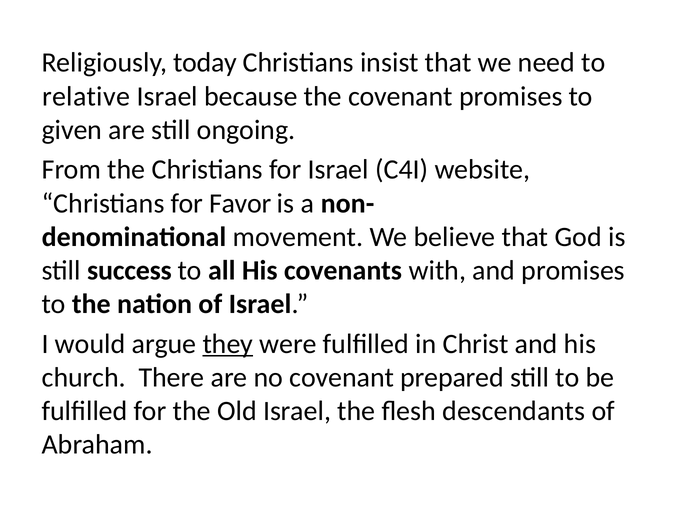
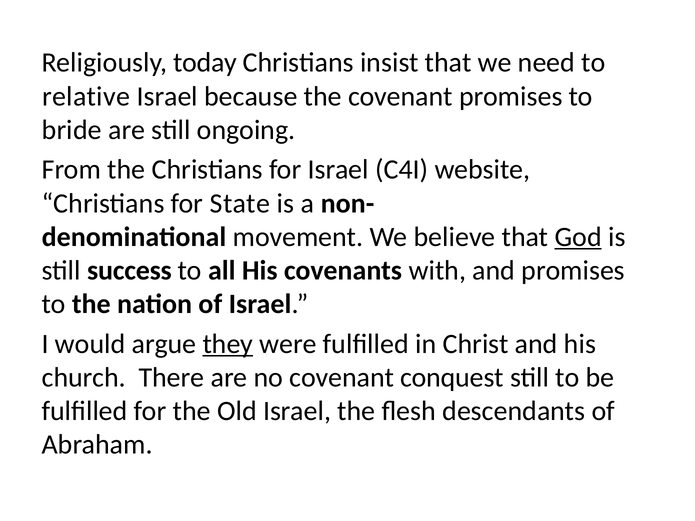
given: given -> bride
Favor: Favor -> State
God underline: none -> present
prepared: prepared -> conquest
